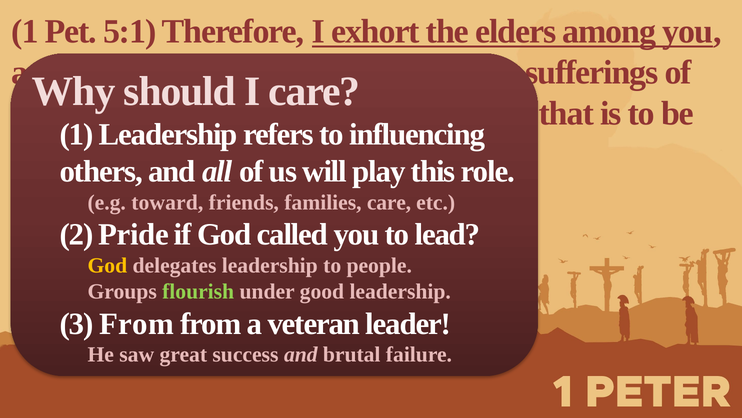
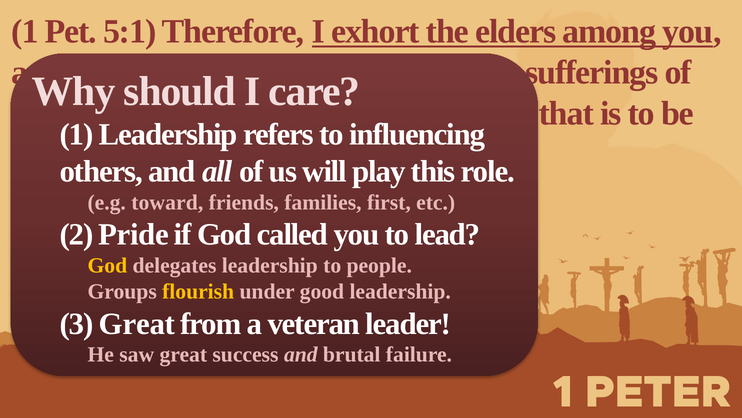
families care: care -> first
flourish colour: light green -> yellow
3 From: From -> Great
